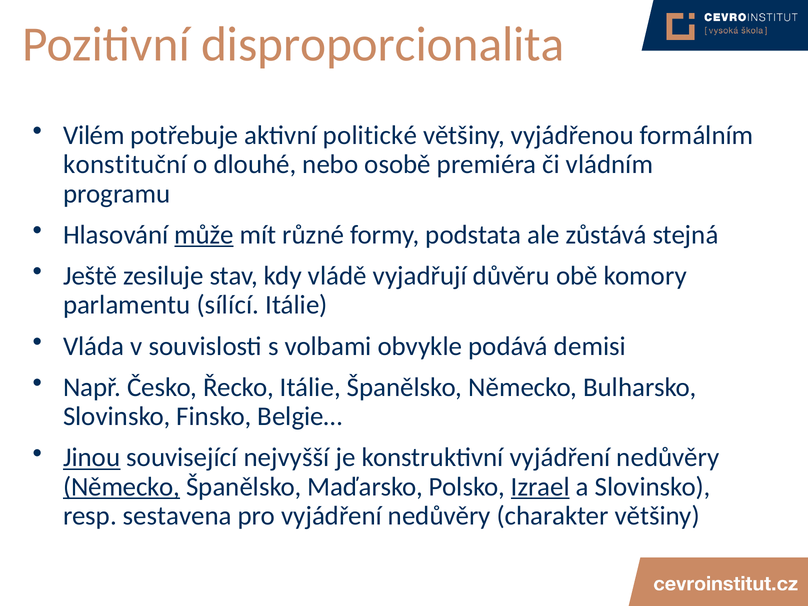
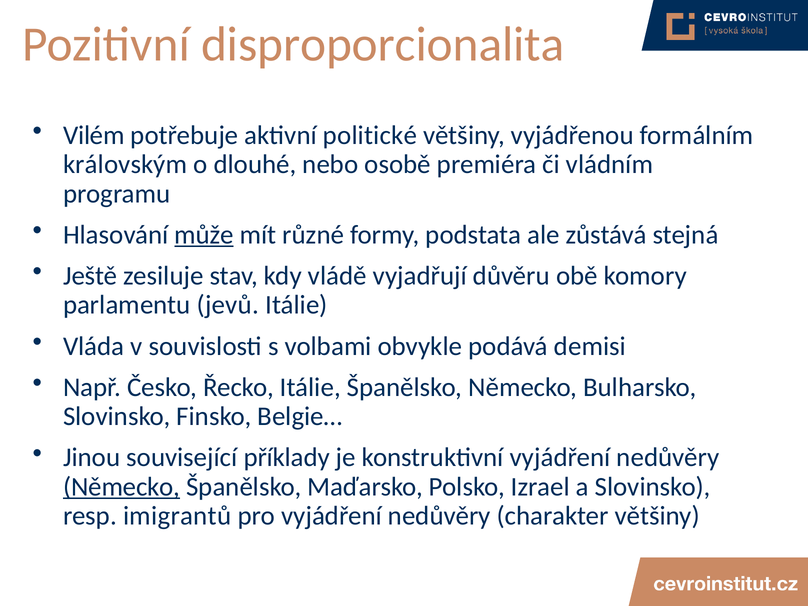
konstituční: konstituční -> královským
sílící: sílící -> jevů
Jinou underline: present -> none
nejvyšší: nejvyšší -> příklady
Izrael underline: present -> none
sestavena: sestavena -> imigrantů
